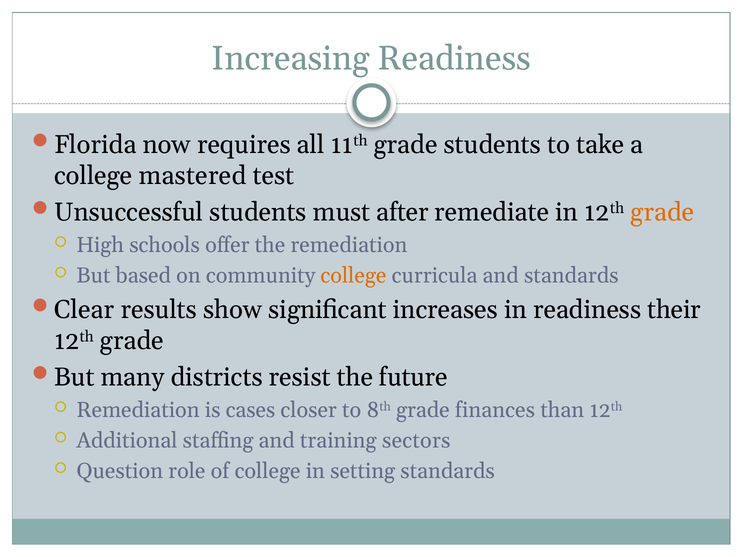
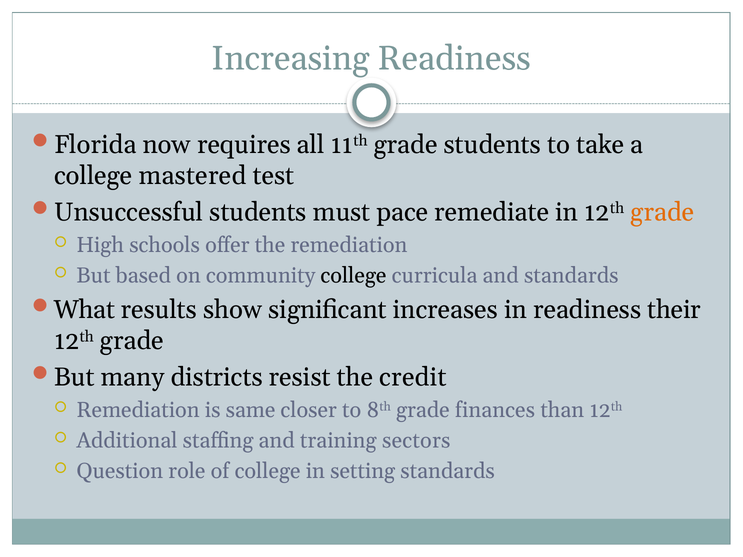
after: after -> pace
college at (353, 276) colour: orange -> black
Clear: Clear -> What
future: future -> credit
cases: cases -> same
